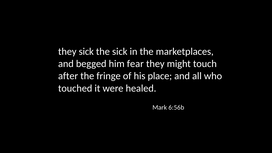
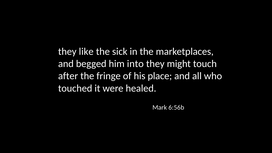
they sick: sick -> like
fear: fear -> into
